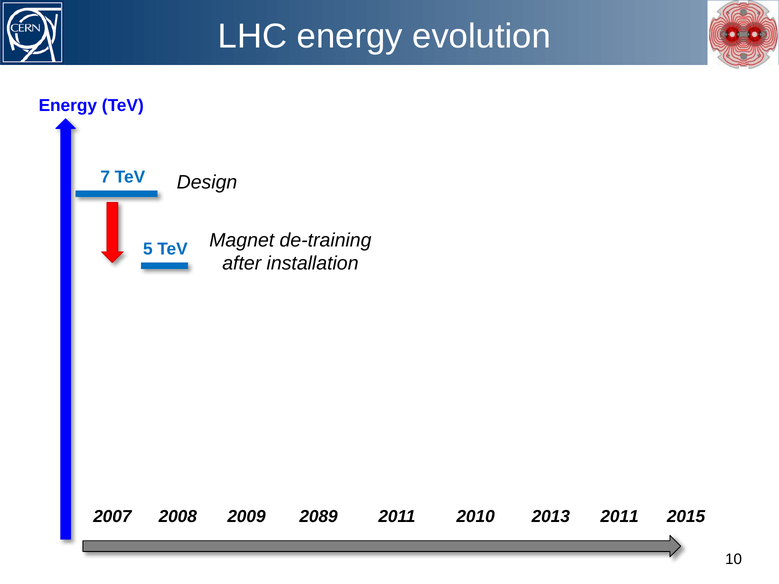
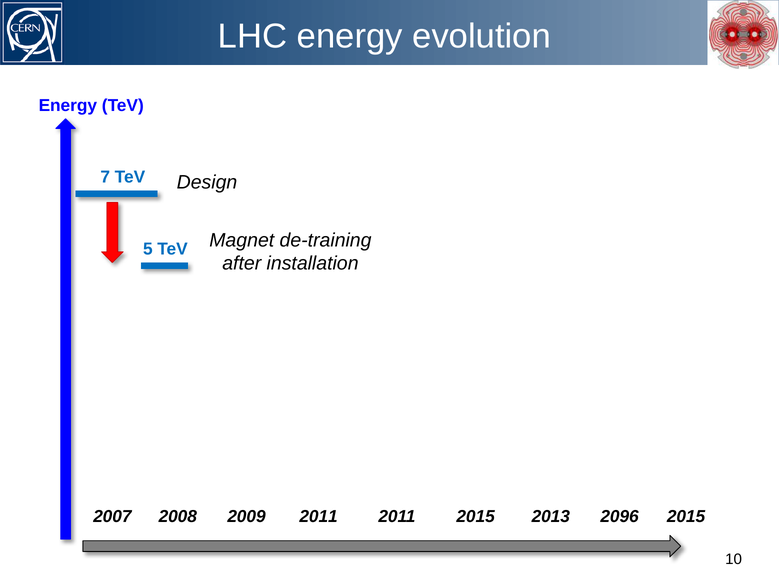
2009 2089: 2089 -> 2011
2011 2010: 2010 -> 2015
2013 2011: 2011 -> 2096
